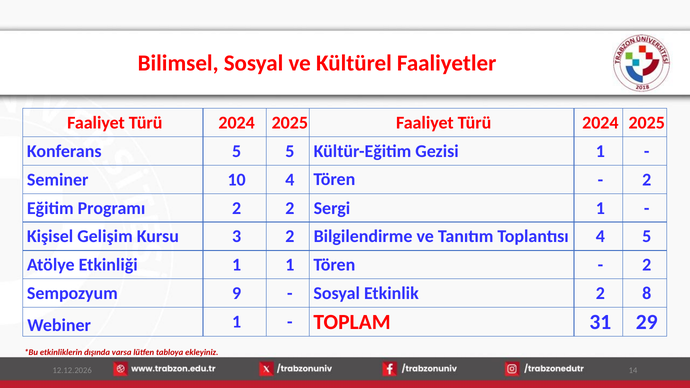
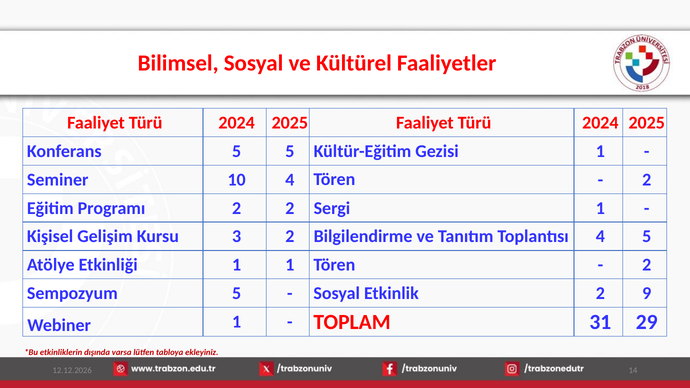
Sempozyum 9: 9 -> 5
8: 8 -> 9
